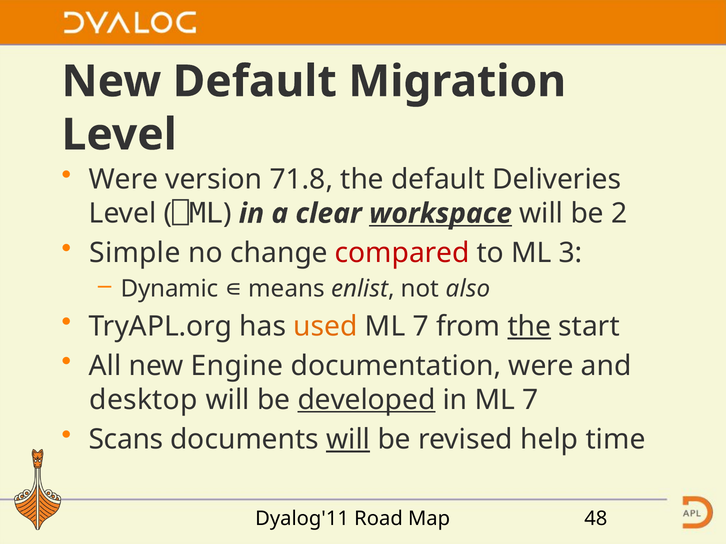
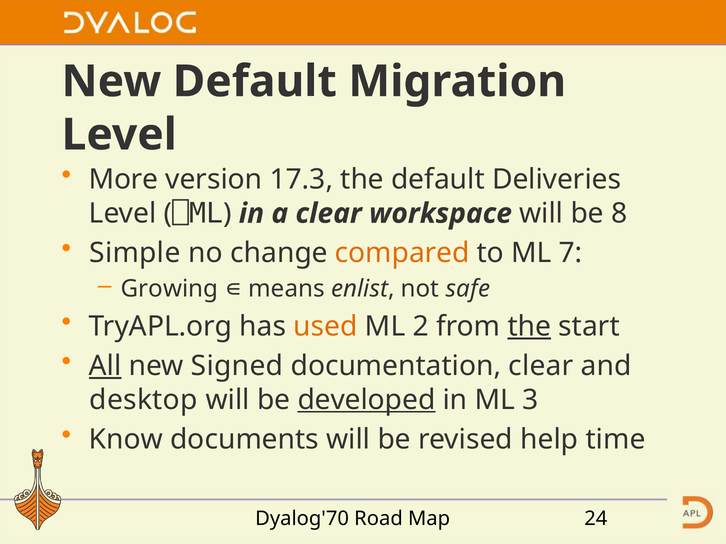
Were at (123, 180): Were -> More
71.8: 71.8 -> 17.3
workspace underline: present -> none
2: 2 -> 8
compared colour: red -> orange
3: 3 -> 7
Dynamic: Dynamic -> Growing
also: also -> safe
7 at (421, 327): 7 -> 2
All underline: none -> present
Engine: Engine -> Signed
documentation were: were -> clear
in ML 7: 7 -> 3
Scans: Scans -> Know
will at (348, 440) underline: present -> none
Dyalog'11: Dyalog'11 -> Dyalog'70
48: 48 -> 24
